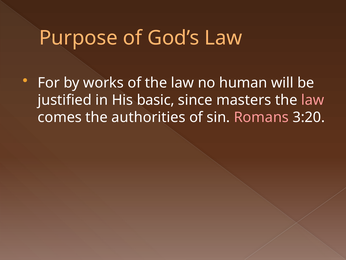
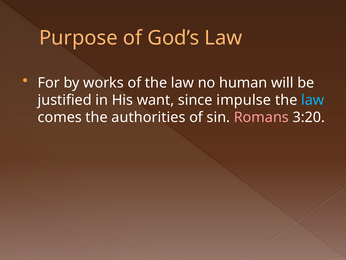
basic: basic -> want
masters: masters -> impulse
law at (313, 100) colour: pink -> light blue
